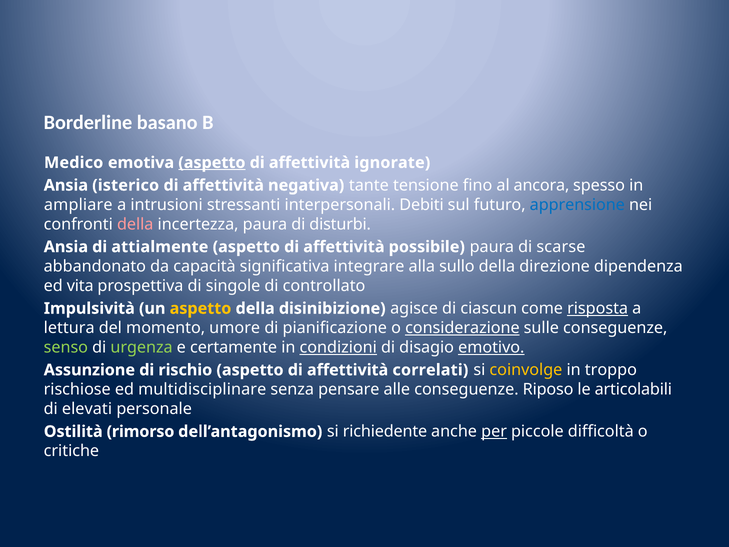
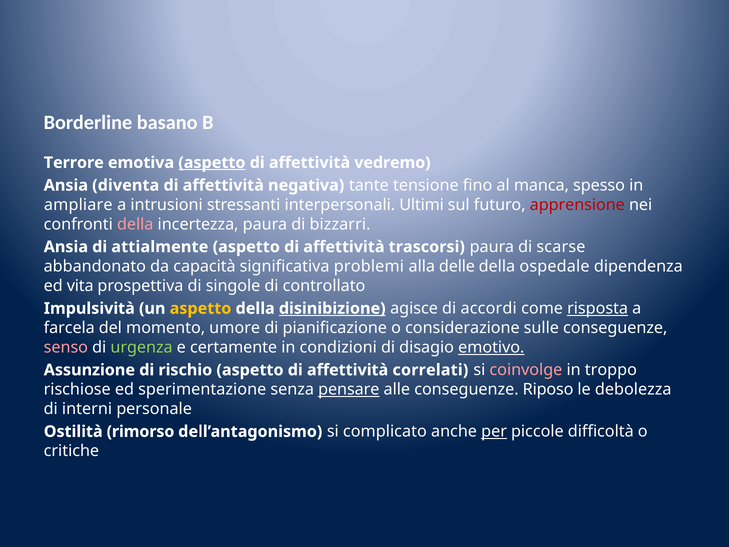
Medico: Medico -> Terrore
ignorate: ignorate -> vedremo
isterico: isterico -> diventa
ancora: ancora -> manca
Debiti: Debiti -> Ultimi
apprensione colour: blue -> red
disturbi: disturbi -> bizzarri
possibile: possibile -> trascorsi
integrare: integrare -> problemi
sullo: sullo -> delle
direzione: direzione -> ospedale
disinibizione underline: none -> present
ciascun: ciascun -> accordi
lettura: lettura -> farcela
considerazione underline: present -> none
senso colour: light green -> pink
condizioni underline: present -> none
coinvolge colour: yellow -> pink
multidisciplinare: multidisciplinare -> sperimentazione
pensare underline: none -> present
articolabili: articolabili -> debolezza
elevati: elevati -> interni
richiedente: richiedente -> complicato
